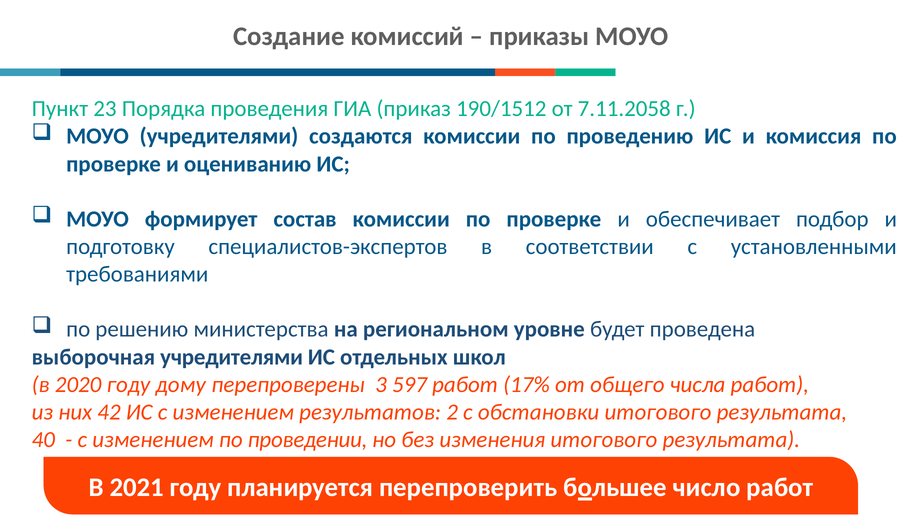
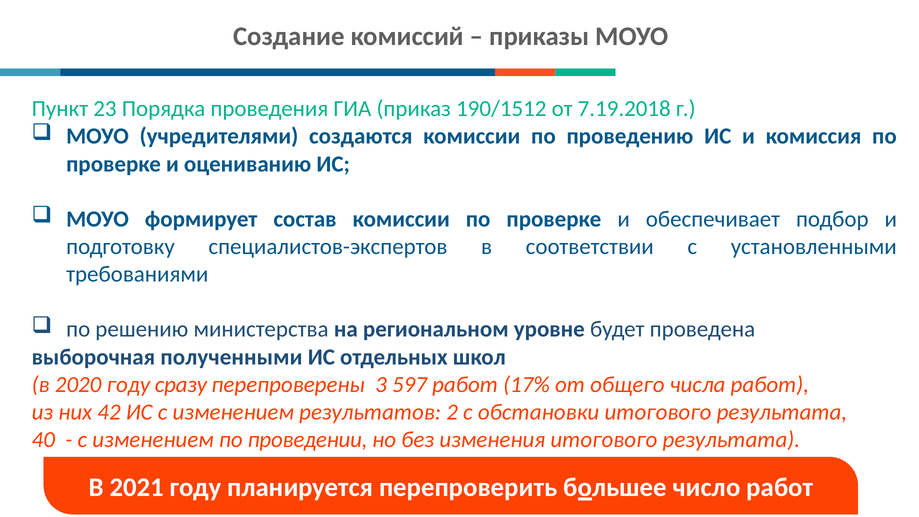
7.11.2058: 7.11.2058 -> 7.19.2018
выборочная учредителями: учредителями -> полученными
дому: дому -> сразу
